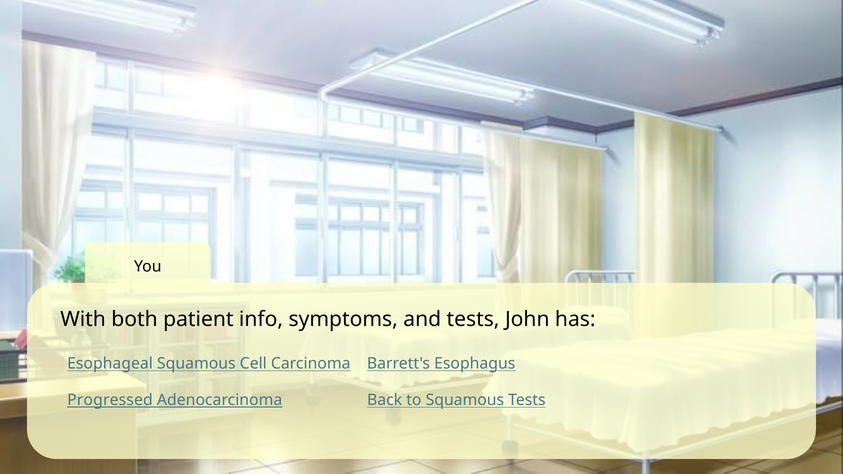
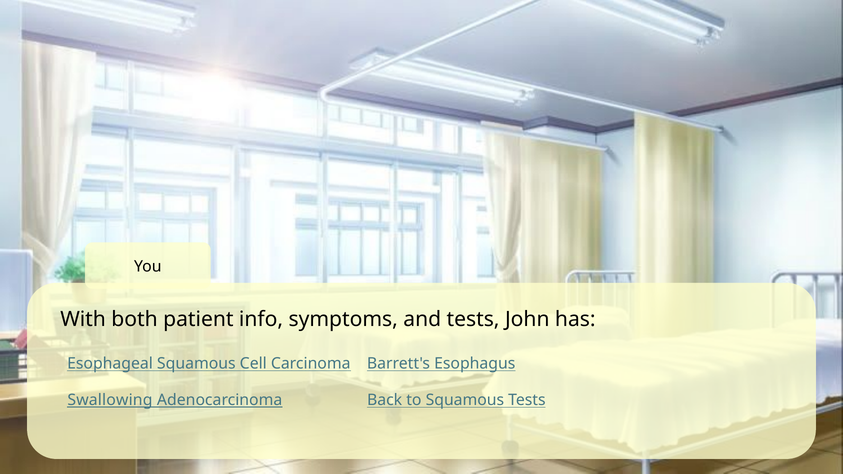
Progressed: Progressed -> Swallowing
